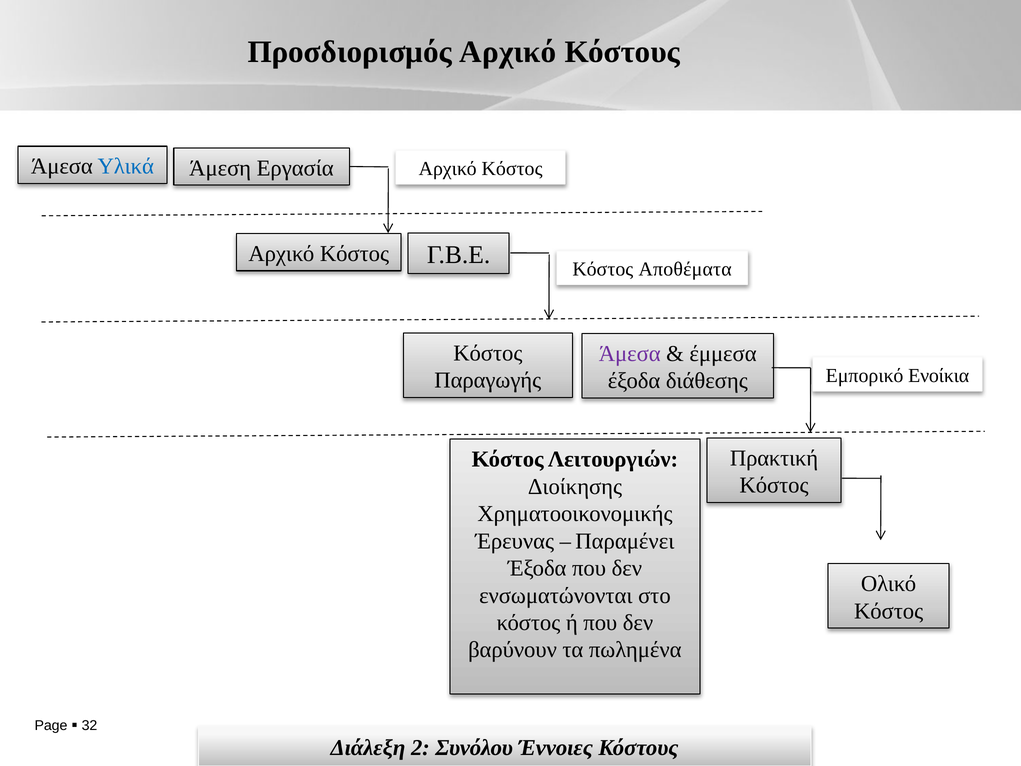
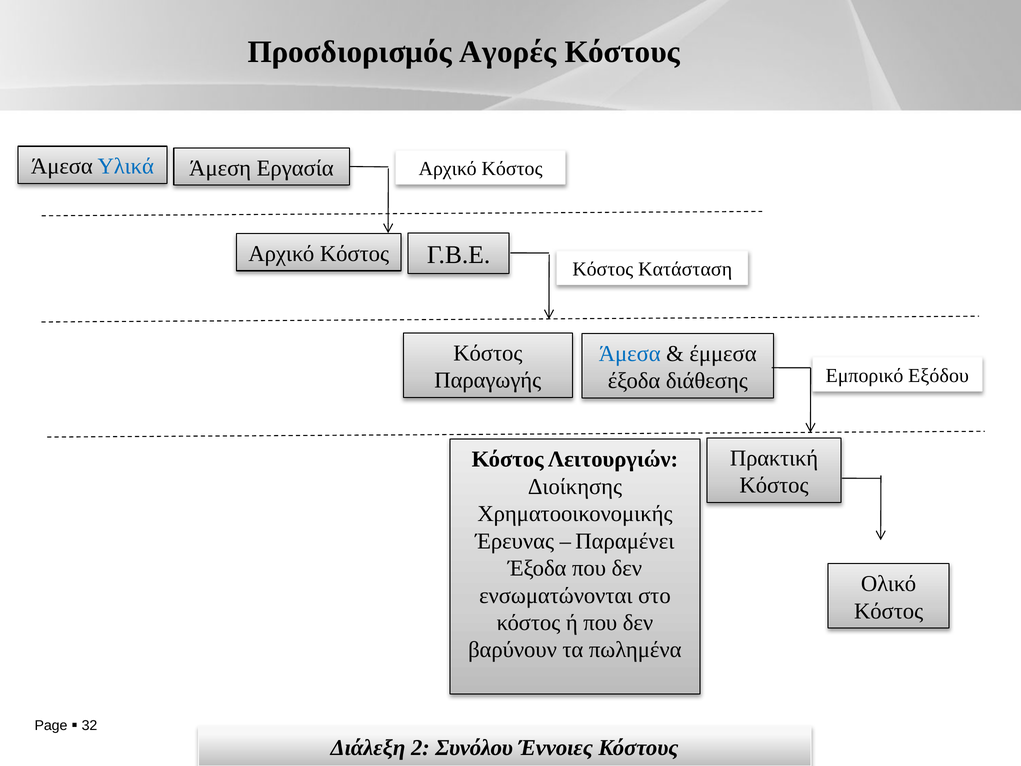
Προσδιορισμός Αρχικό: Αρχικό -> Αγορές
Αποθέματα: Αποθέματα -> Κατάσταση
Άμεσα at (630, 354) colour: purple -> blue
Ενοίκια: Ενοίκια -> Εξόδου
